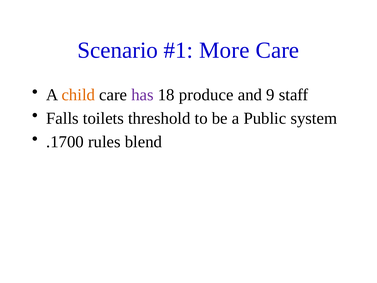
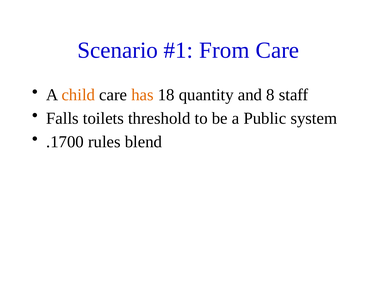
More: More -> From
has colour: purple -> orange
produce: produce -> quantity
9: 9 -> 8
